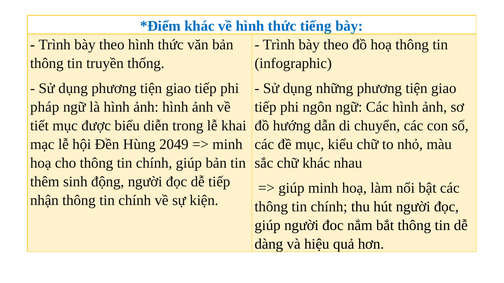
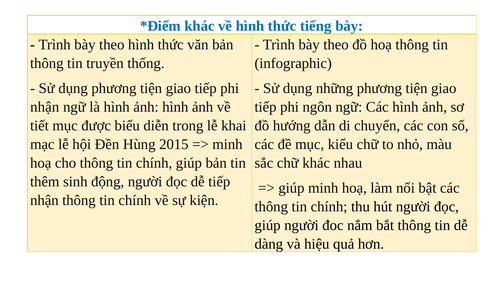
pháp at (45, 107): pháp -> nhận
2049: 2049 -> 2015
